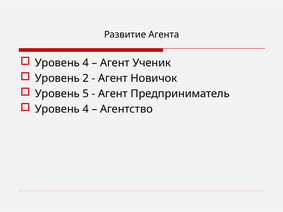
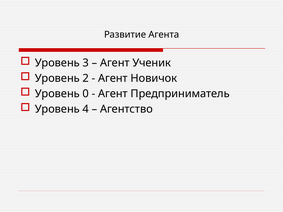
4 at (86, 63): 4 -> 3
5: 5 -> 0
